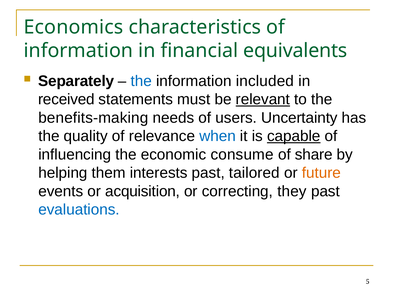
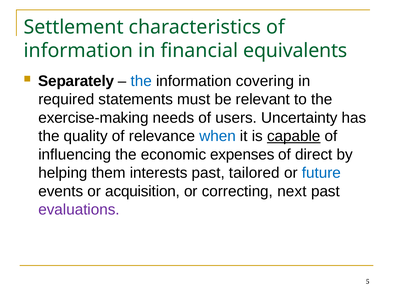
Economics: Economics -> Settlement
included: included -> covering
received: received -> required
relevant underline: present -> none
benefits-making: benefits-making -> exercise-making
consume: consume -> expenses
share: share -> direct
future colour: orange -> blue
they: they -> next
evaluations colour: blue -> purple
